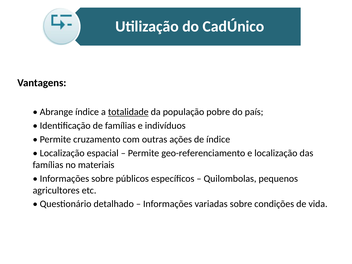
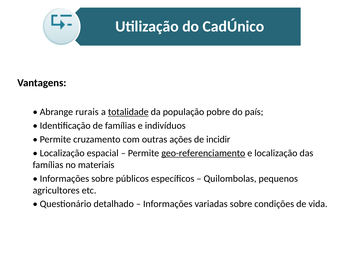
Abrange índice: índice -> rurais
de índice: índice -> incidir
geo-referenciamento underline: none -> present
